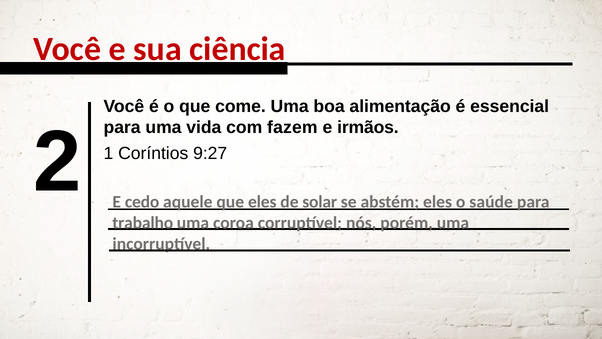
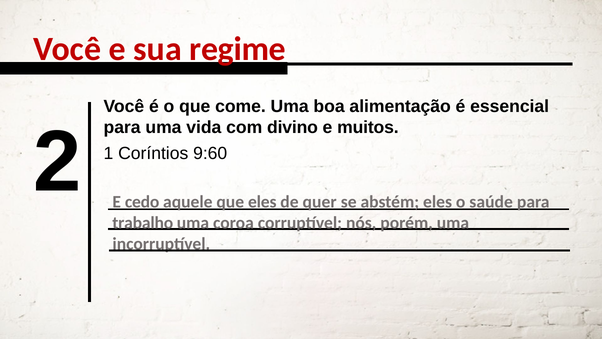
ciência: ciência -> regime
fazem: fazem -> divino
irmãos: irmãos -> muitos
9:27: 9:27 -> 9:60
solar: solar -> quer
